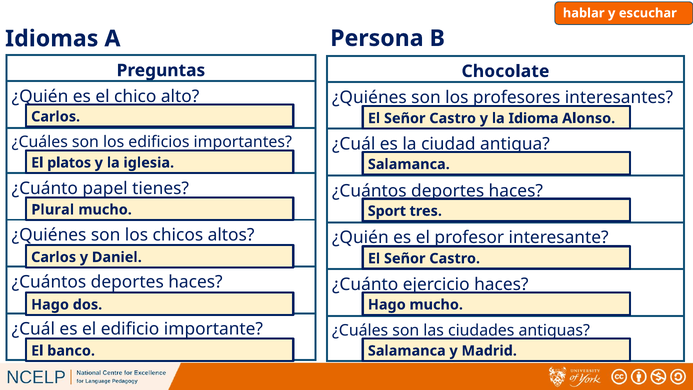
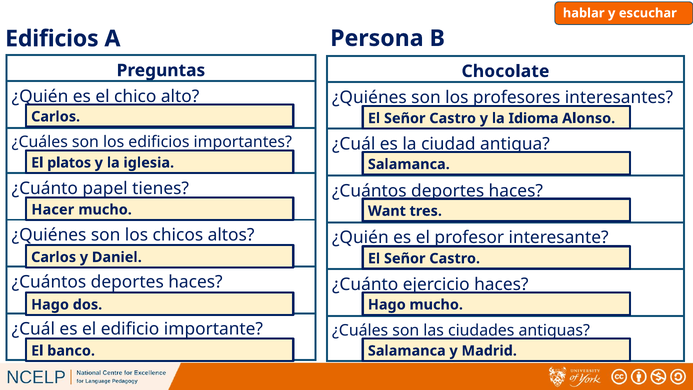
Idiomas at (52, 39): Idiomas -> Edificios
Plural: Plural -> Hacer
Sport: Sport -> Want
